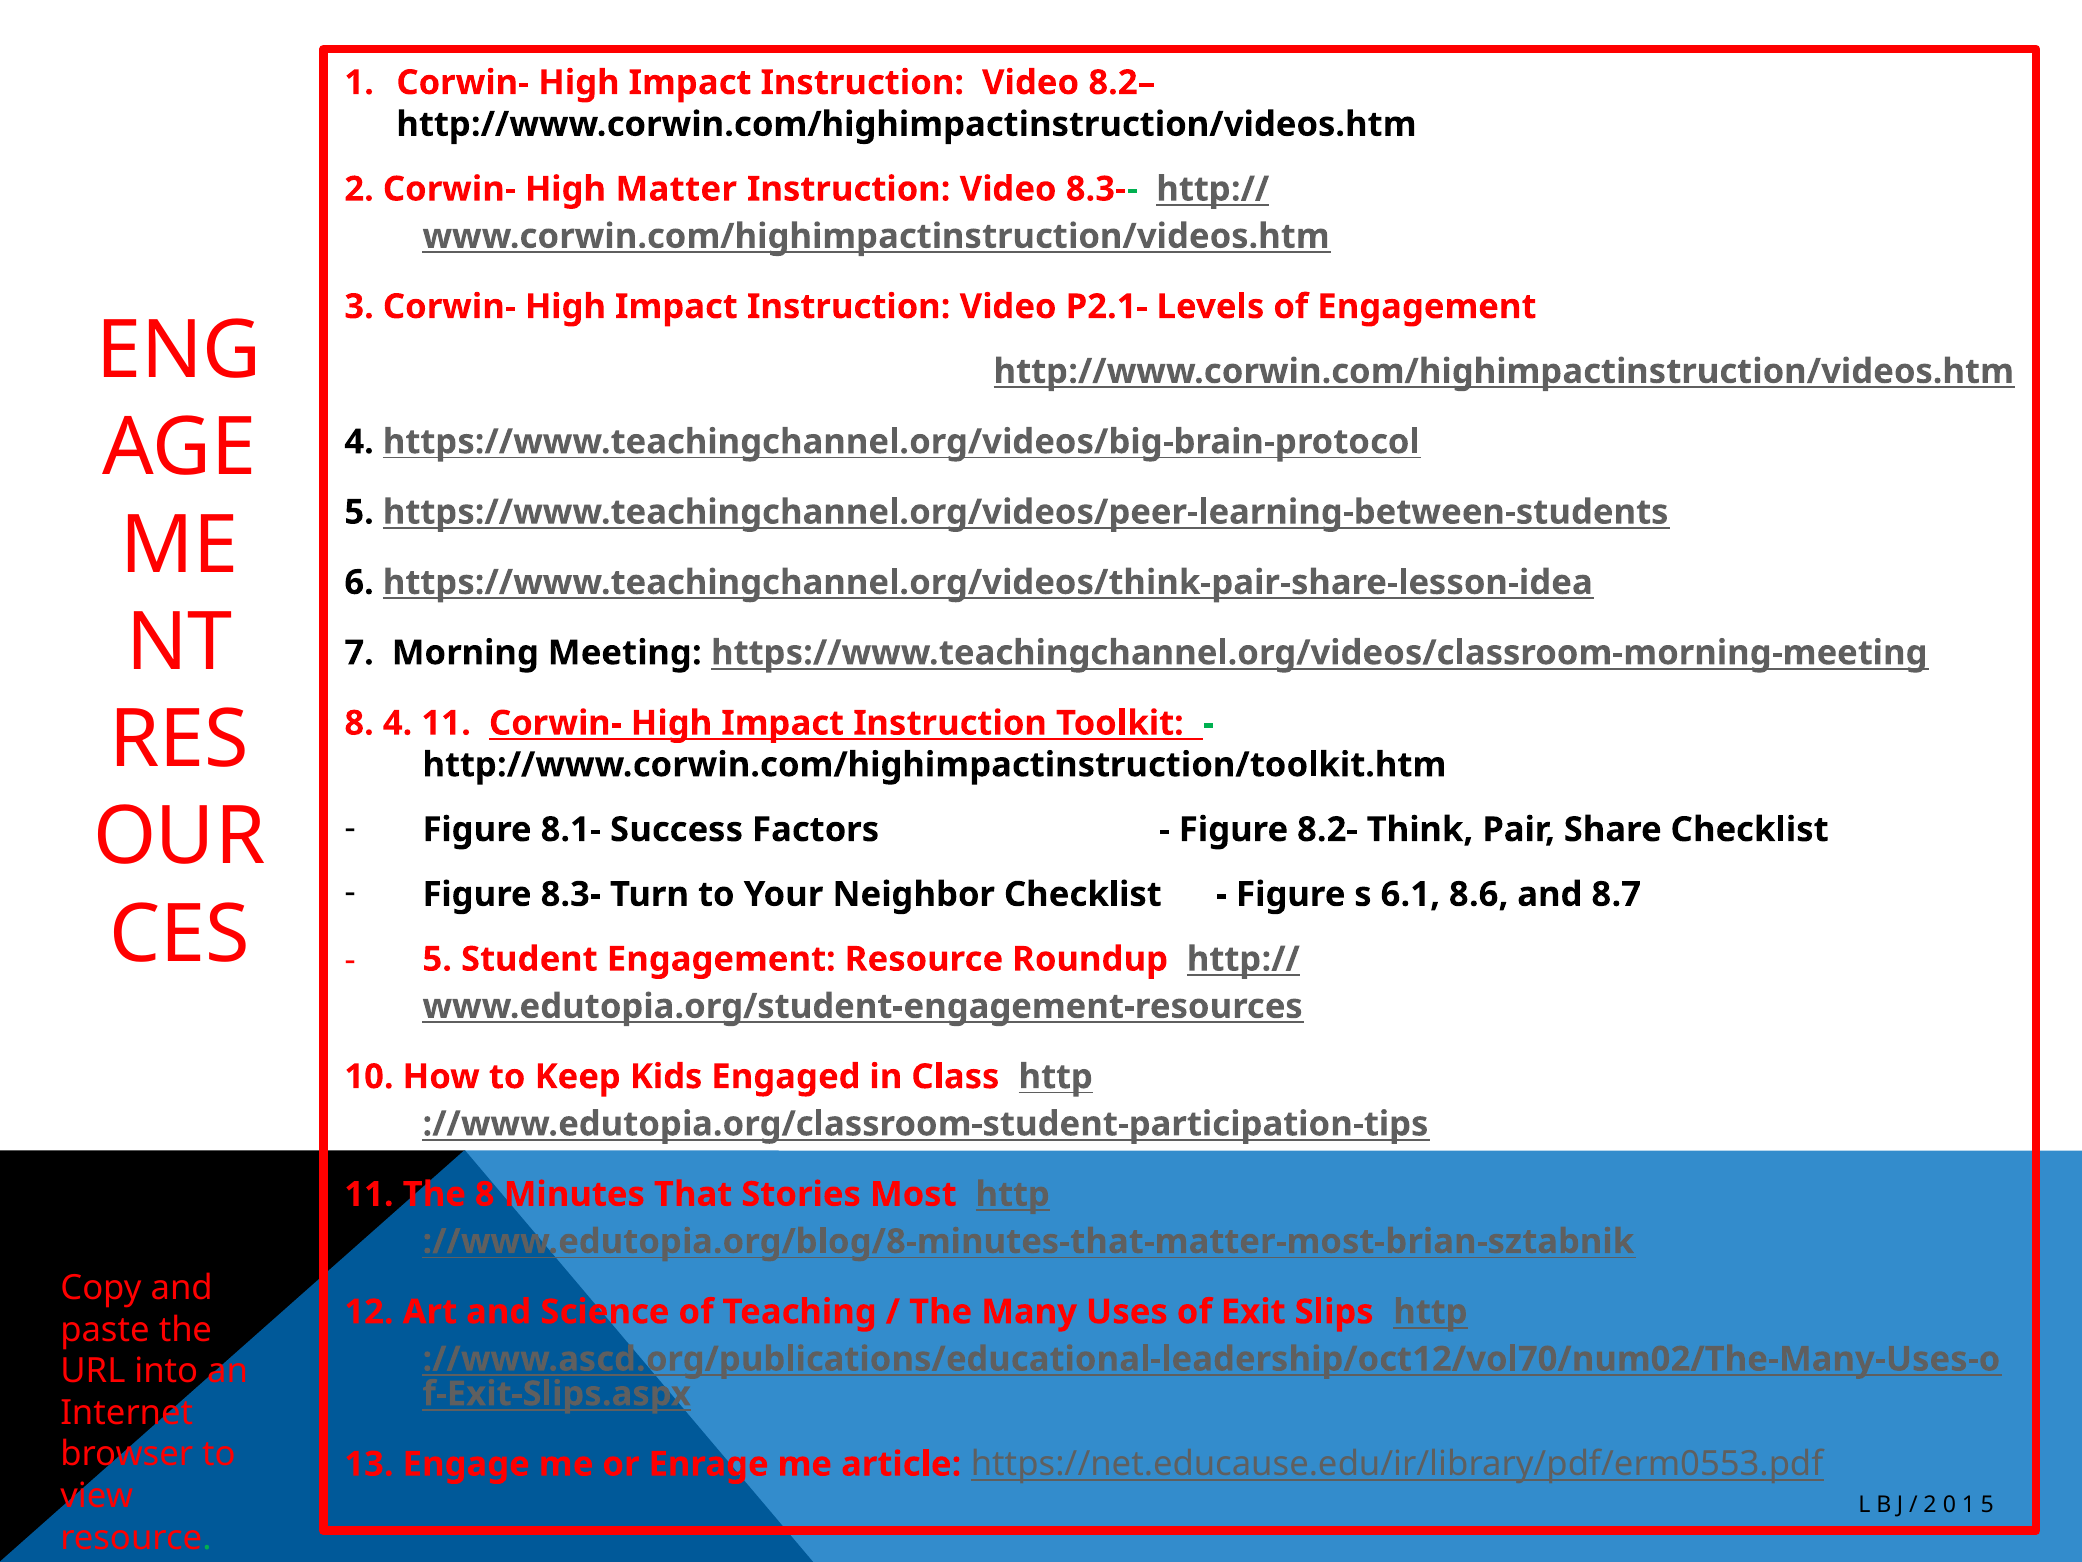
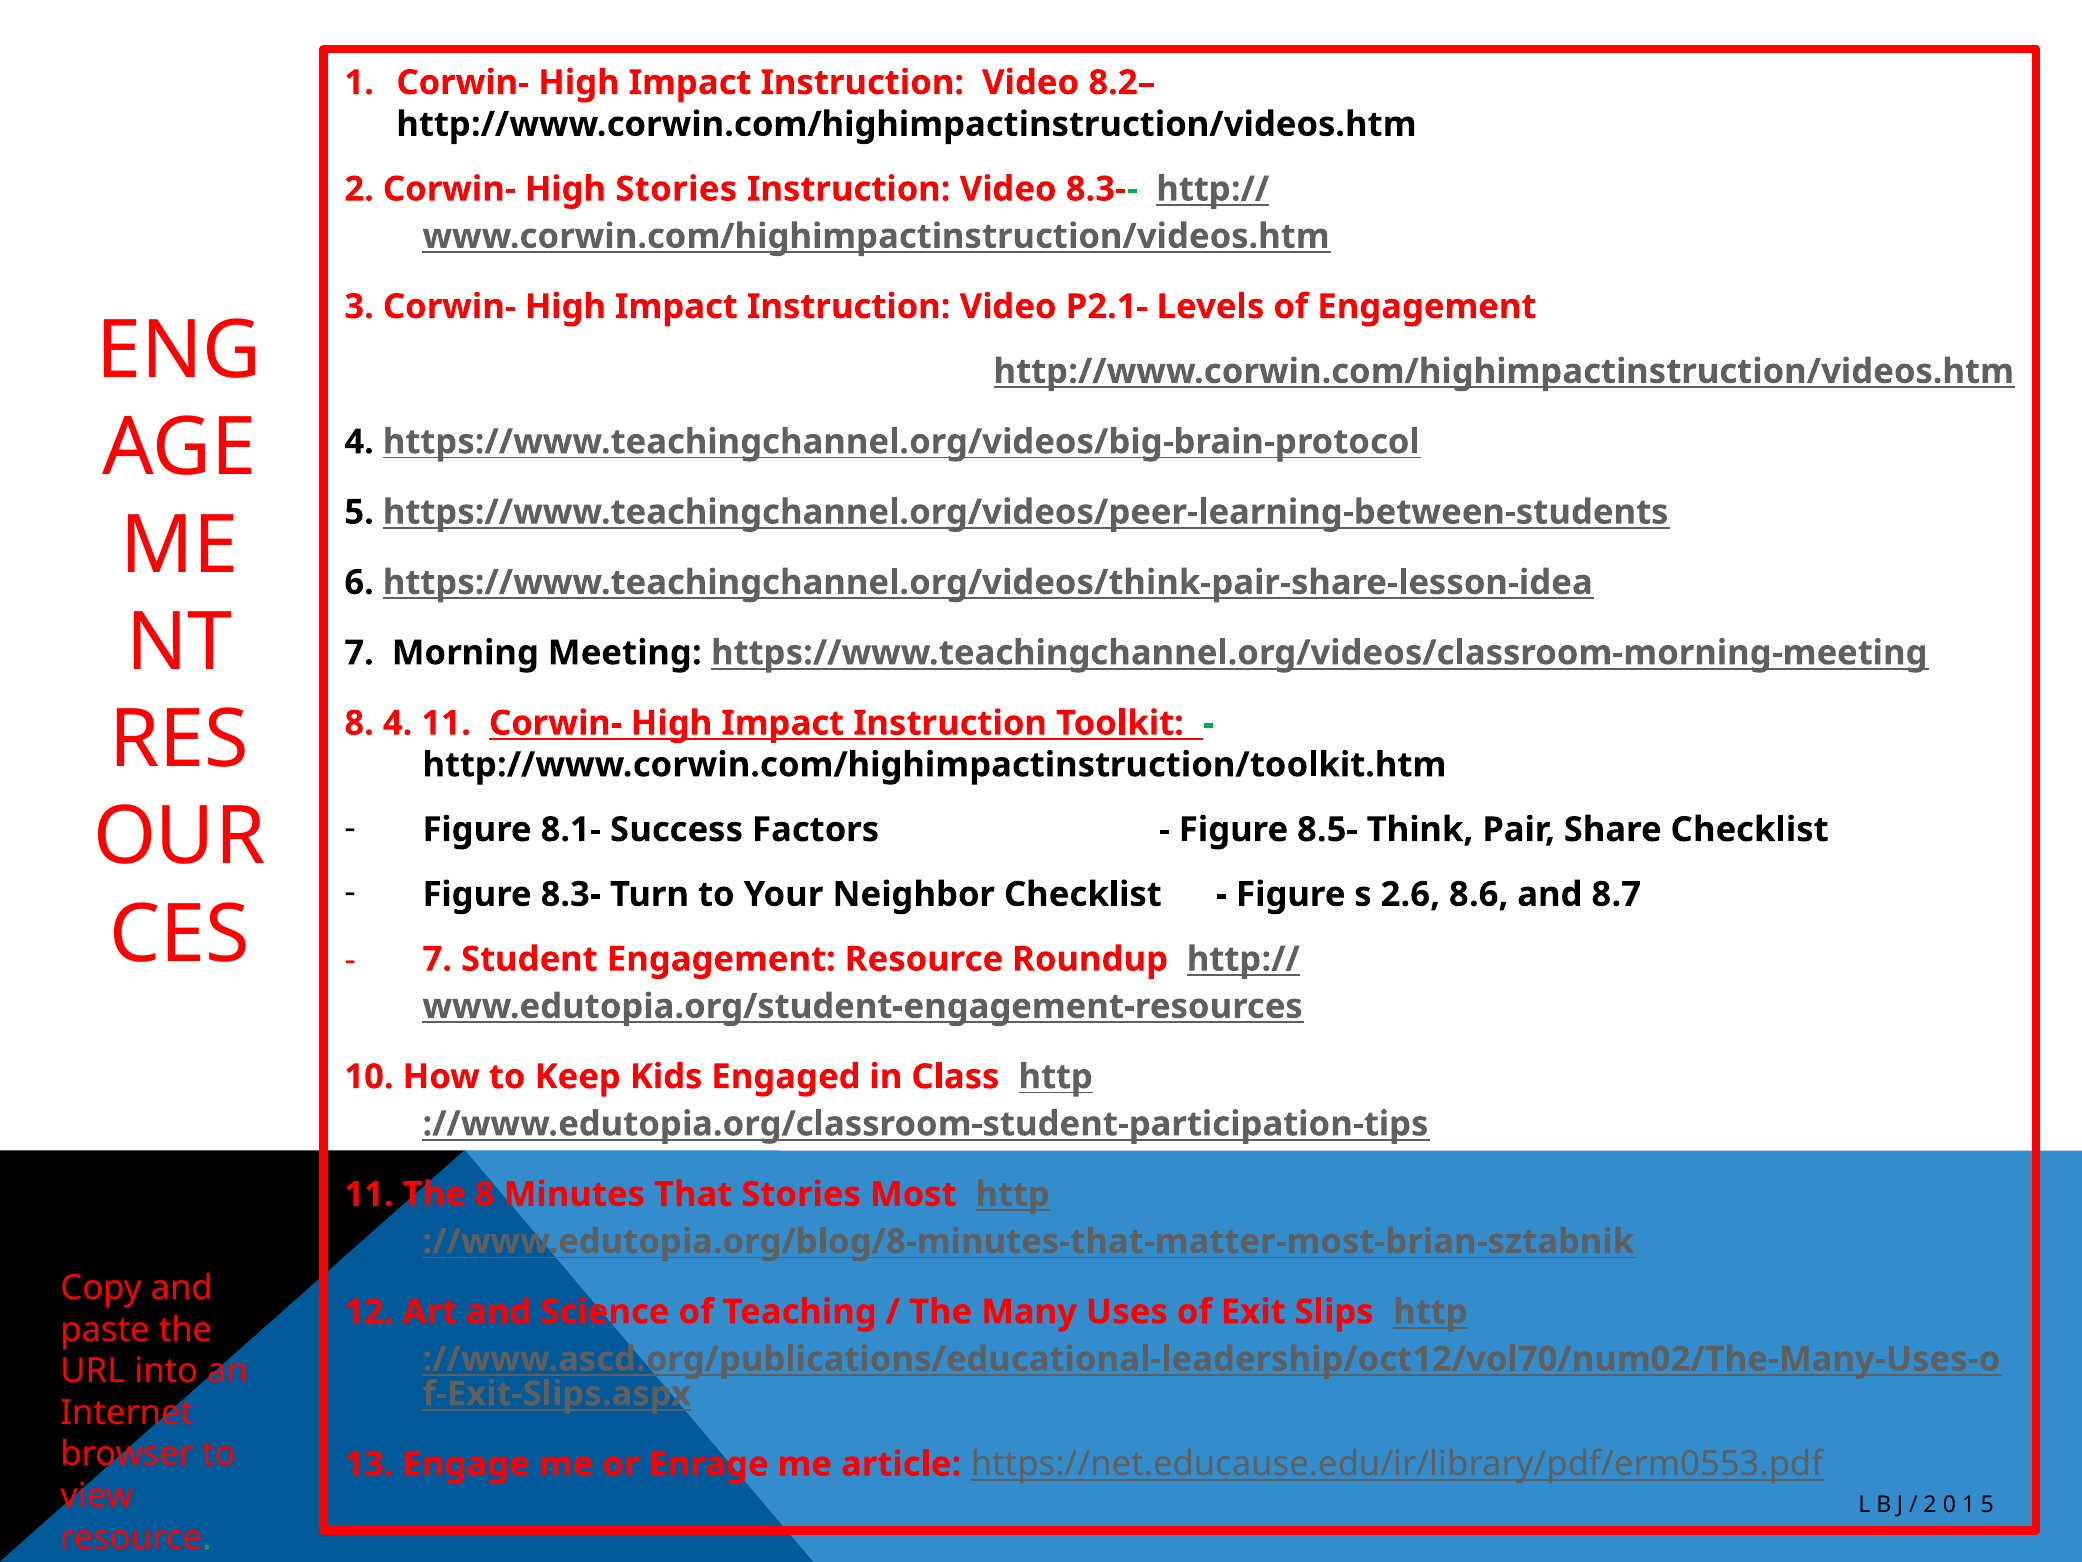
High Matter: Matter -> Stories
8.2-: 8.2- -> 8.5-
6.1: 6.1 -> 2.6
5 at (437, 959): 5 -> 7
